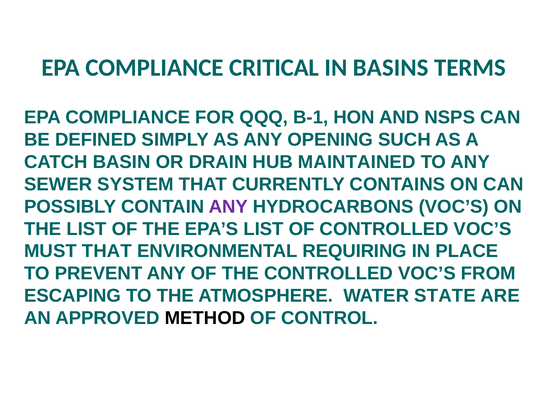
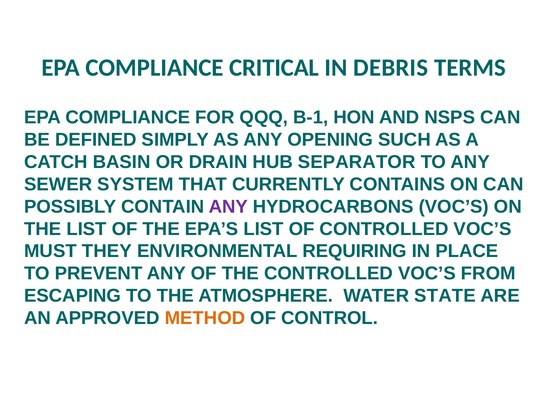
BASINS: BASINS -> DEBRIS
MAINTAINED: MAINTAINED -> SEPARATOR
MUST THAT: THAT -> THEY
METHOD colour: black -> orange
